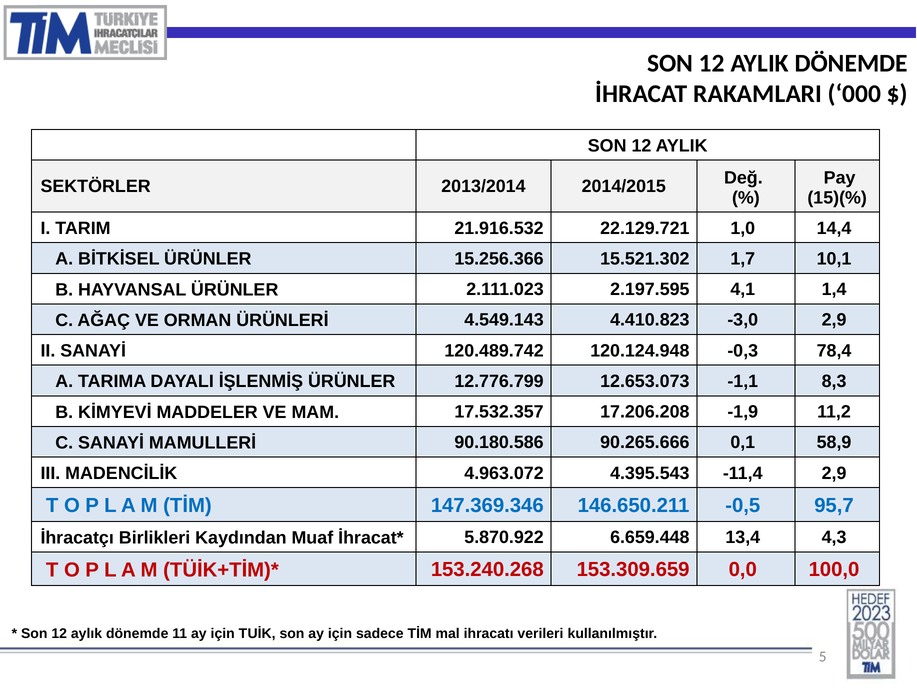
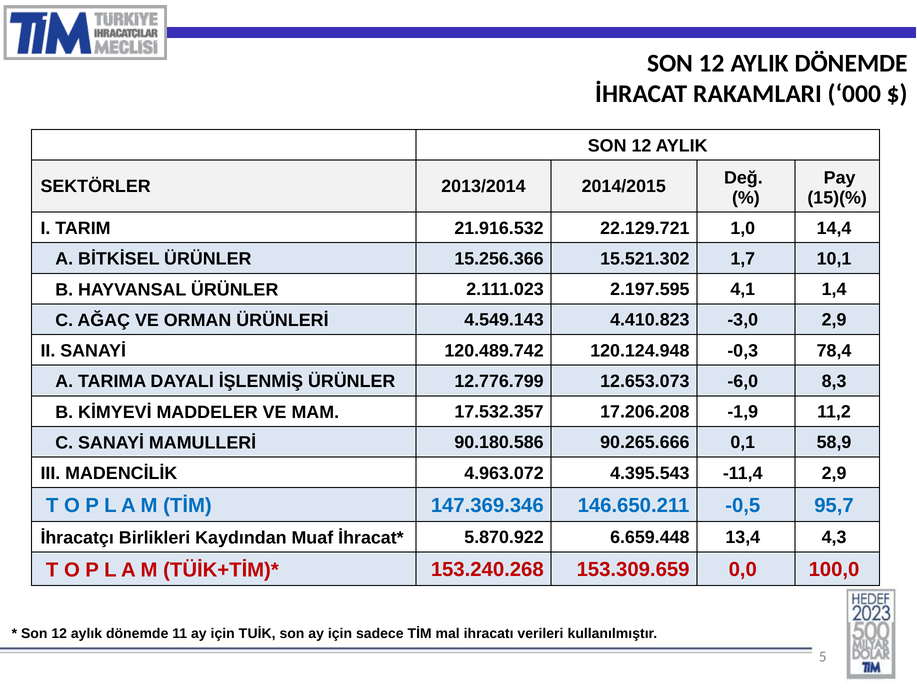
-1,1: -1,1 -> -6,0
